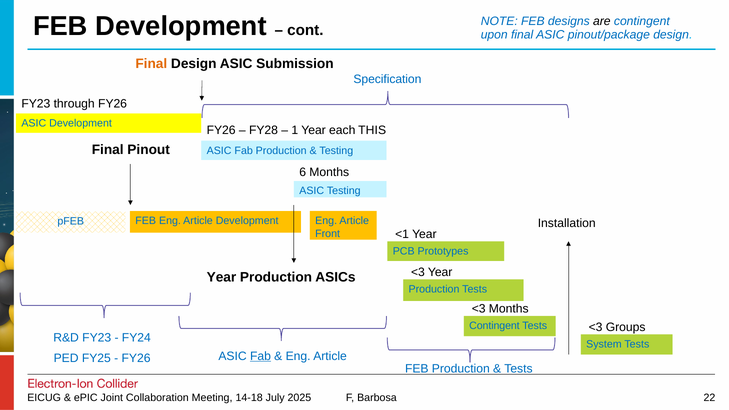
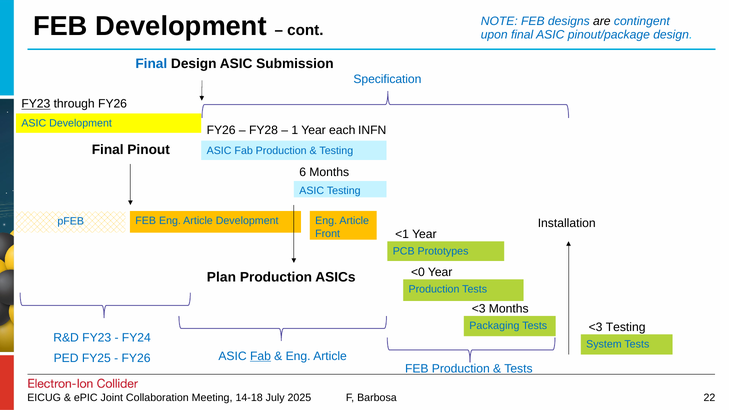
Final at (151, 64) colour: orange -> blue
FY23 at (36, 104) underline: none -> present
THIS: THIS -> INFN
<3 at (418, 272): <3 -> <0
Year at (221, 277): Year -> Plan
Contingent at (494, 326): Contingent -> Packaging
<3 Groups: Groups -> Testing
